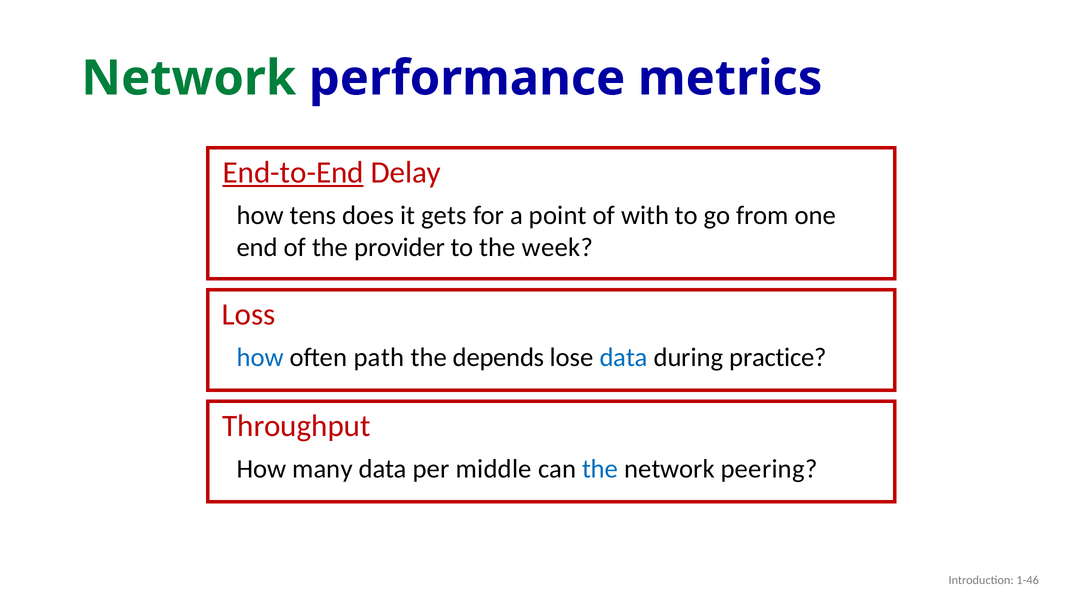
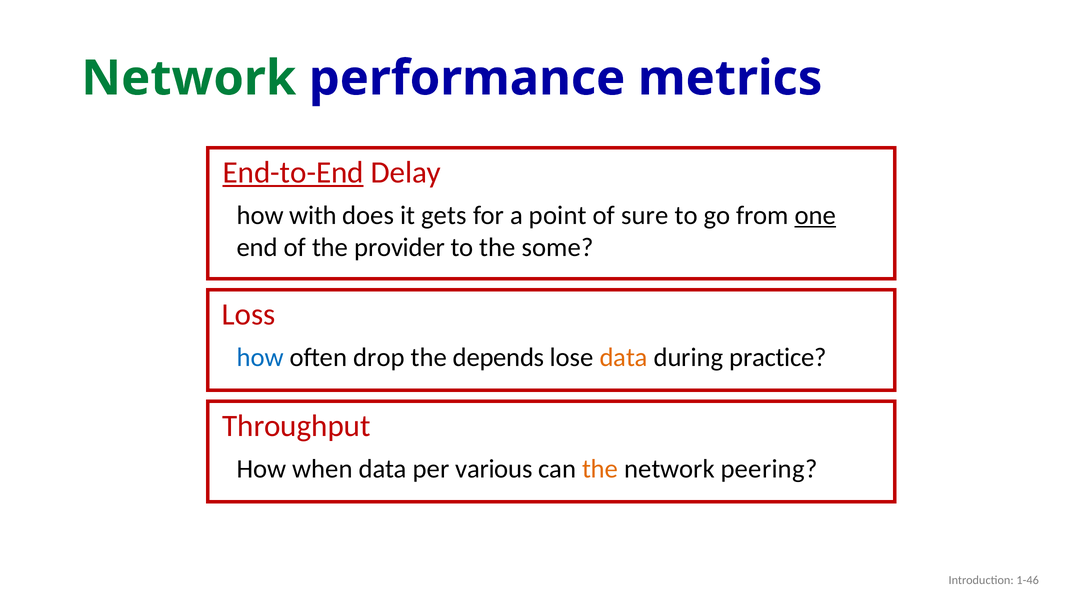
tens: tens -> with
with: with -> sure
one underline: none -> present
week: week -> some
path: path -> drop
data at (624, 357) colour: blue -> orange
many: many -> when
middle: middle -> various
the at (600, 469) colour: blue -> orange
